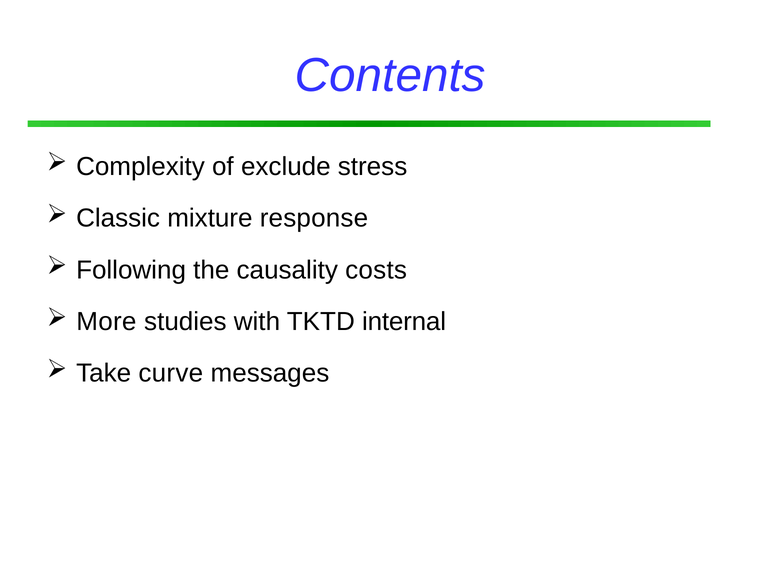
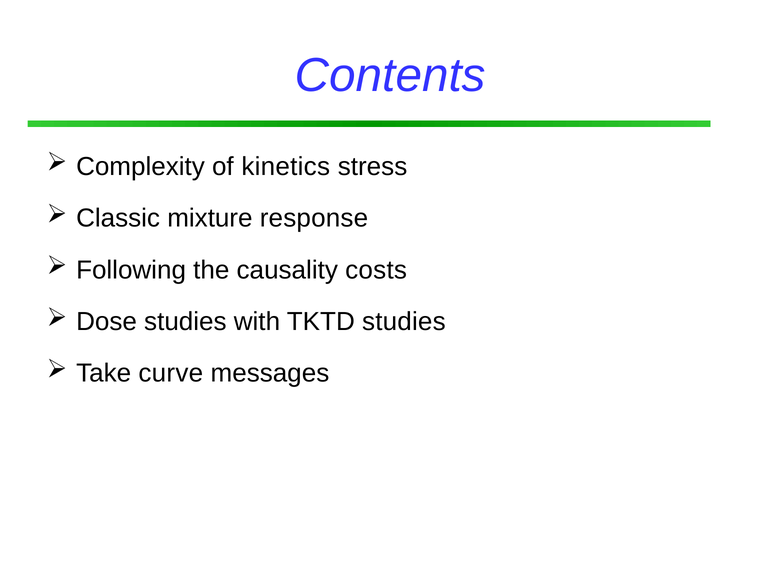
exclude: exclude -> kinetics
More: More -> Dose
TKTD internal: internal -> studies
